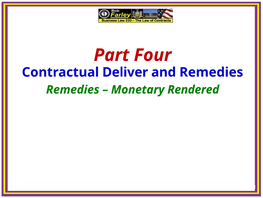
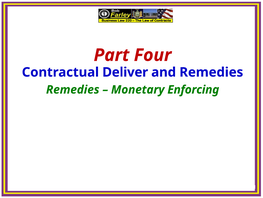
Rendered: Rendered -> Enforcing
